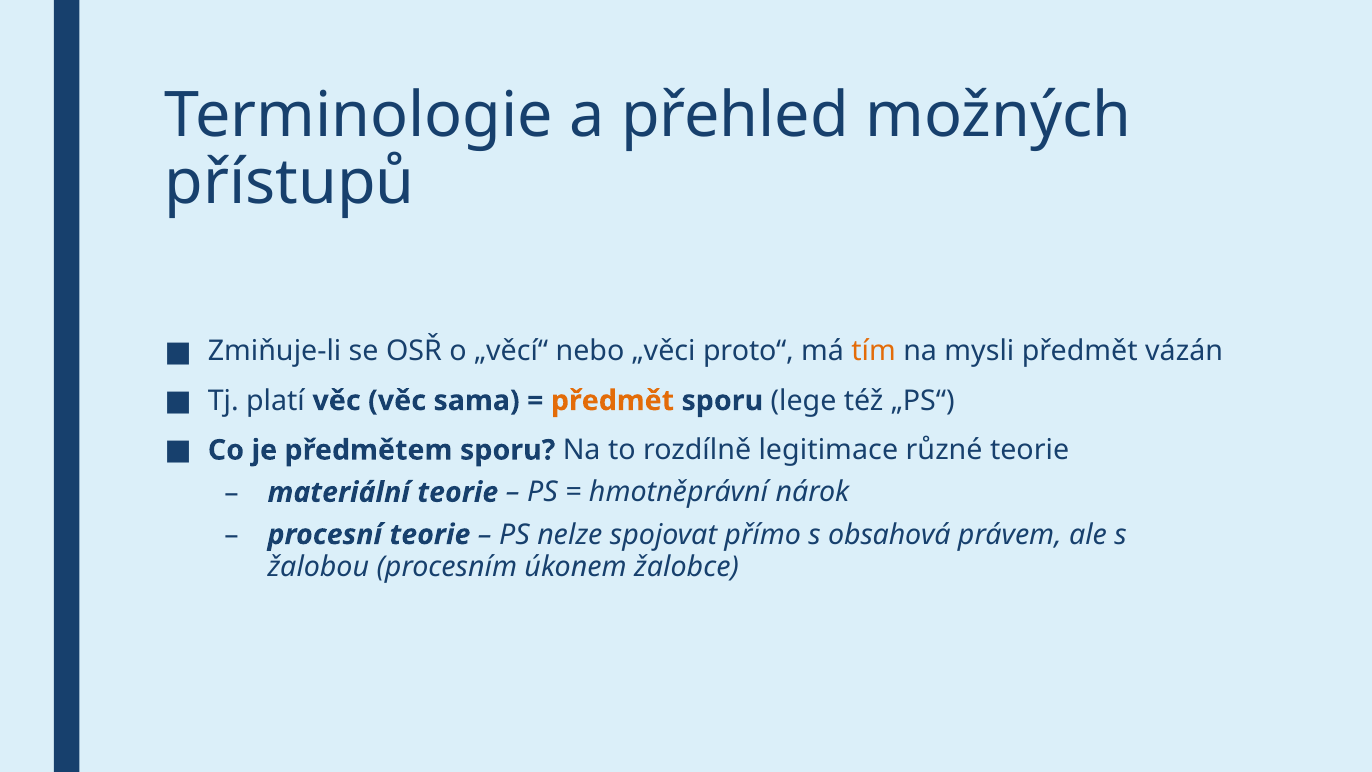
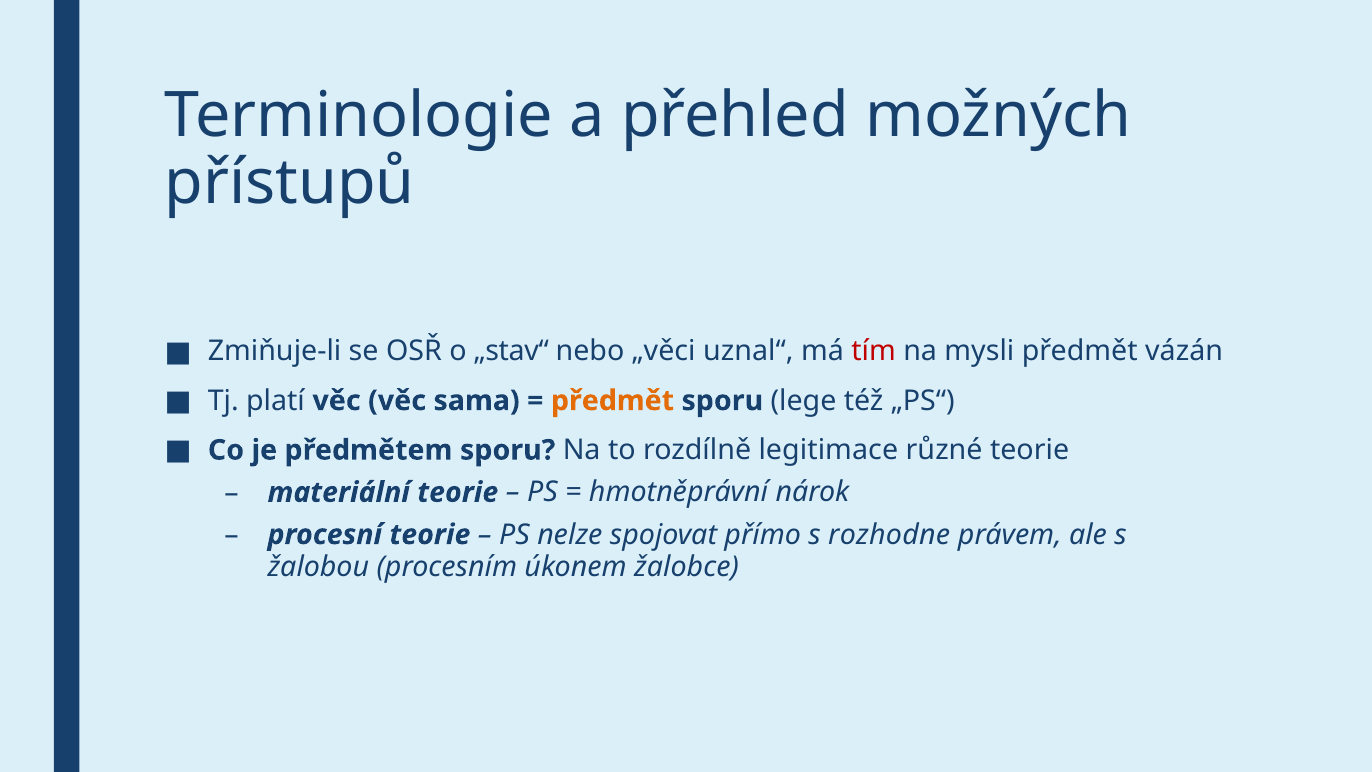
„věcí“: „věcí“ -> „stav“
proto“: proto“ -> uznal“
tím colour: orange -> red
obsahová: obsahová -> rozhodne
